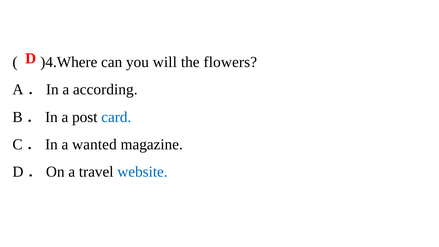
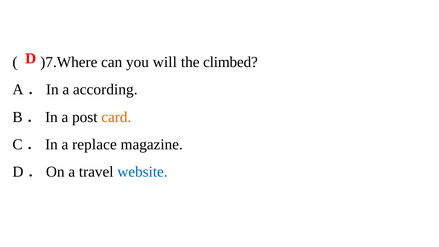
)4.Where: )4.Where -> )7.Where
flowers: flowers -> climbed
card colour: blue -> orange
wanted: wanted -> replace
